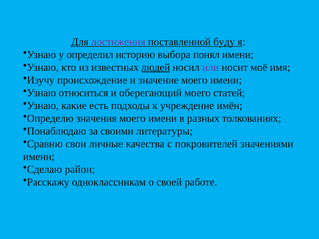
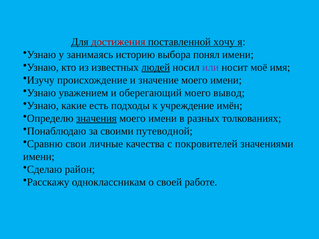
достижения colour: purple -> red
буду: буду -> хочу
определил: определил -> занимаясь
относиться: относиться -> уважением
статей: статей -> вывод
значения underline: none -> present
литературы: литературы -> путеводной
